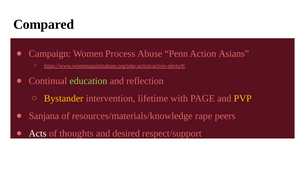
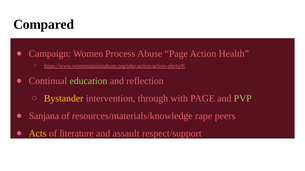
Abuse Penn: Penn -> Page
Asians: Asians -> Health
lifetime: lifetime -> through
PVP colour: yellow -> light green
Acts colour: white -> yellow
thoughts: thoughts -> literature
desired: desired -> assault
